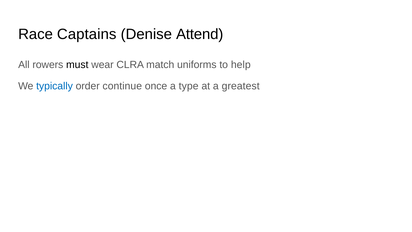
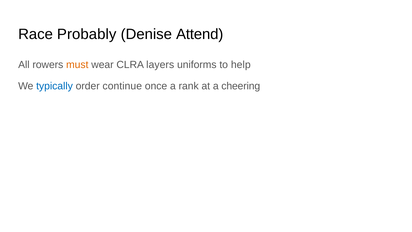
Captains: Captains -> Probably
must colour: black -> orange
match: match -> layers
type: type -> rank
greatest: greatest -> cheering
